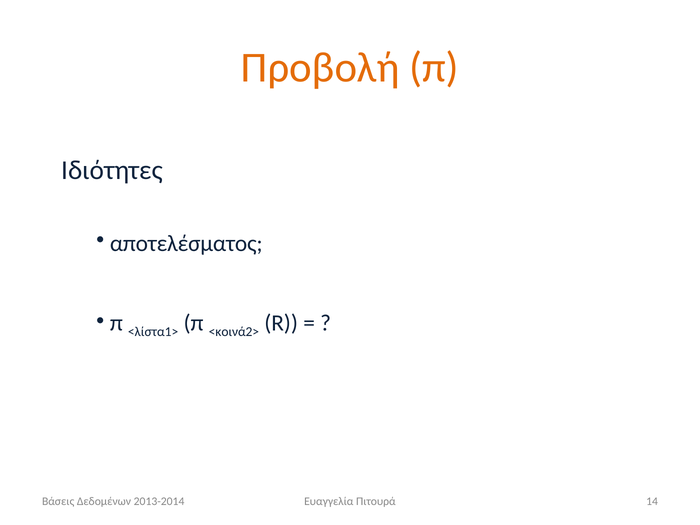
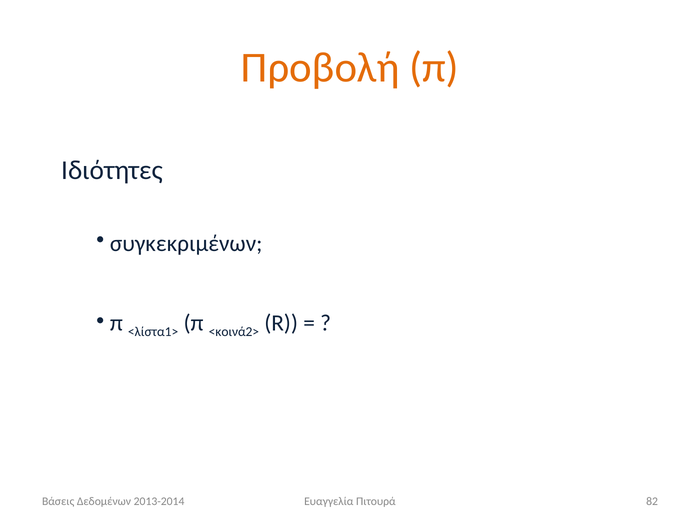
αποτελέσματος: αποτελέσματος -> συγκεκριμένων
14: 14 -> 82
